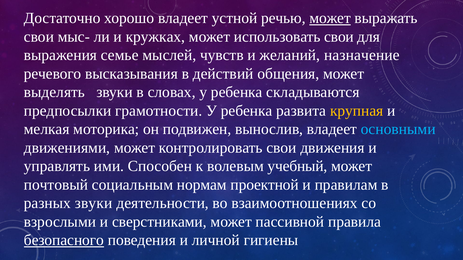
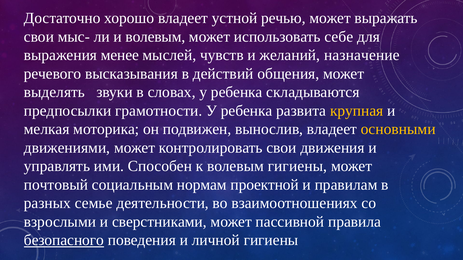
может at (330, 18) underline: present -> none
и кружках: кружках -> волевым
использовать свои: свои -> себе
семье: семье -> менее
основными colour: light blue -> yellow
волевым учебный: учебный -> гигиены
разных звуки: звуки -> семье
